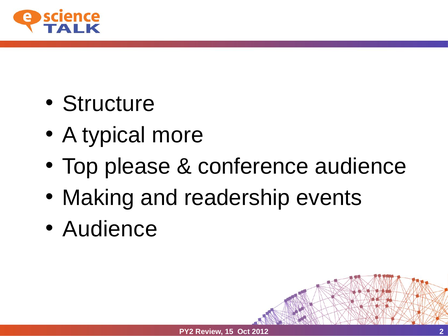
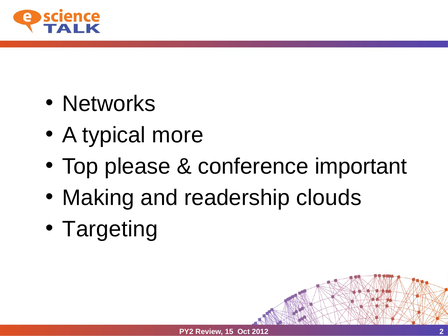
Structure: Structure -> Networks
conference audience: audience -> important
events: events -> clouds
Audience at (110, 229): Audience -> Targeting
